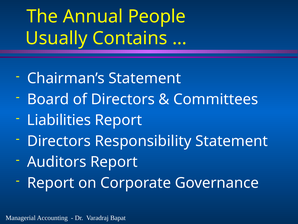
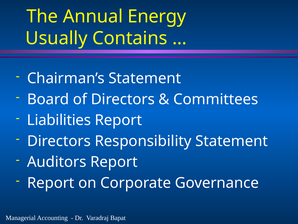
People: People -> Energy
